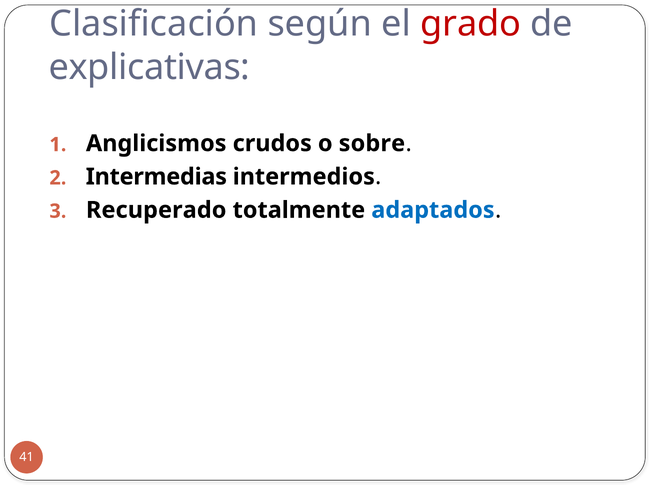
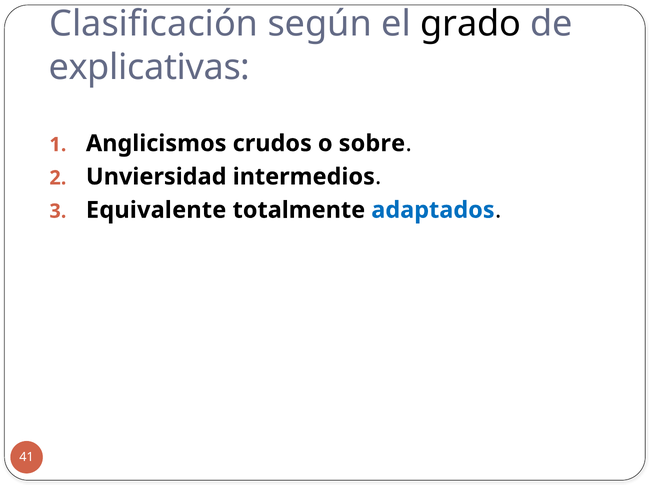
grado colour: red -> black
Intermedias: Intermedias -> Unviersidad
Recuperado: Recuperado -> Equivalente
